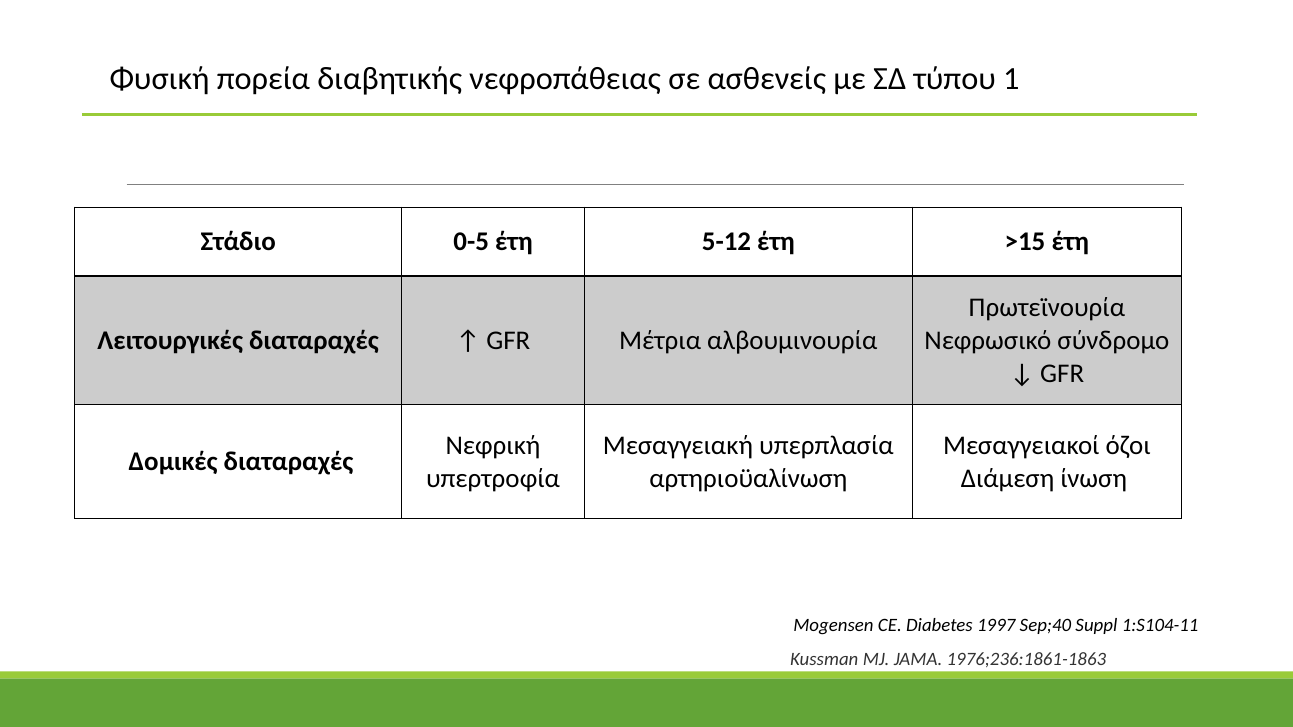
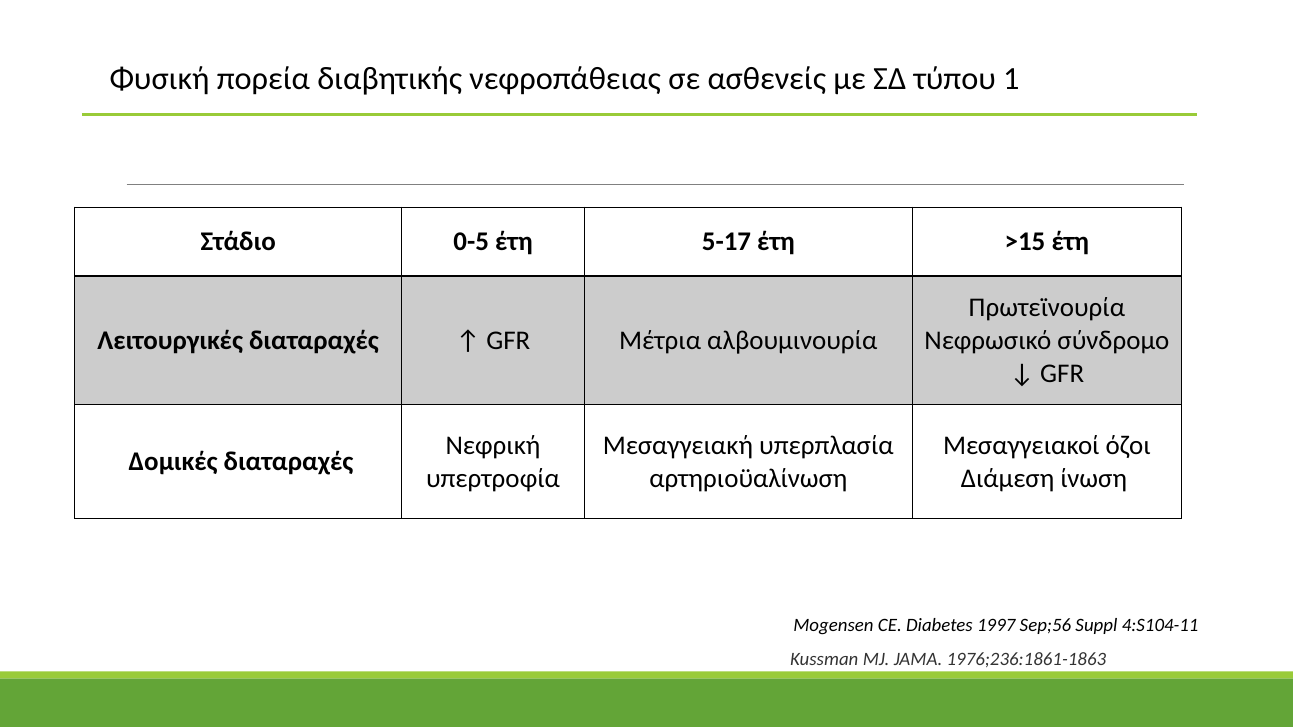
5-12: 5-12 -> 5-17
Sep;40: Sep;40 -> Sep;56
1:S104-11: 1:S104-11 -> 4:S104-11
